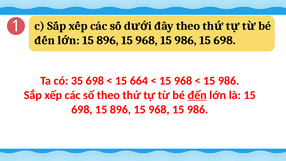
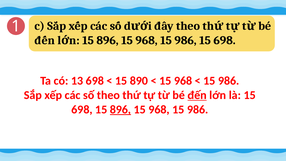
35: 35 -> 13
664: 664 -> 890
896 at (120, 109) underline: none -> present
